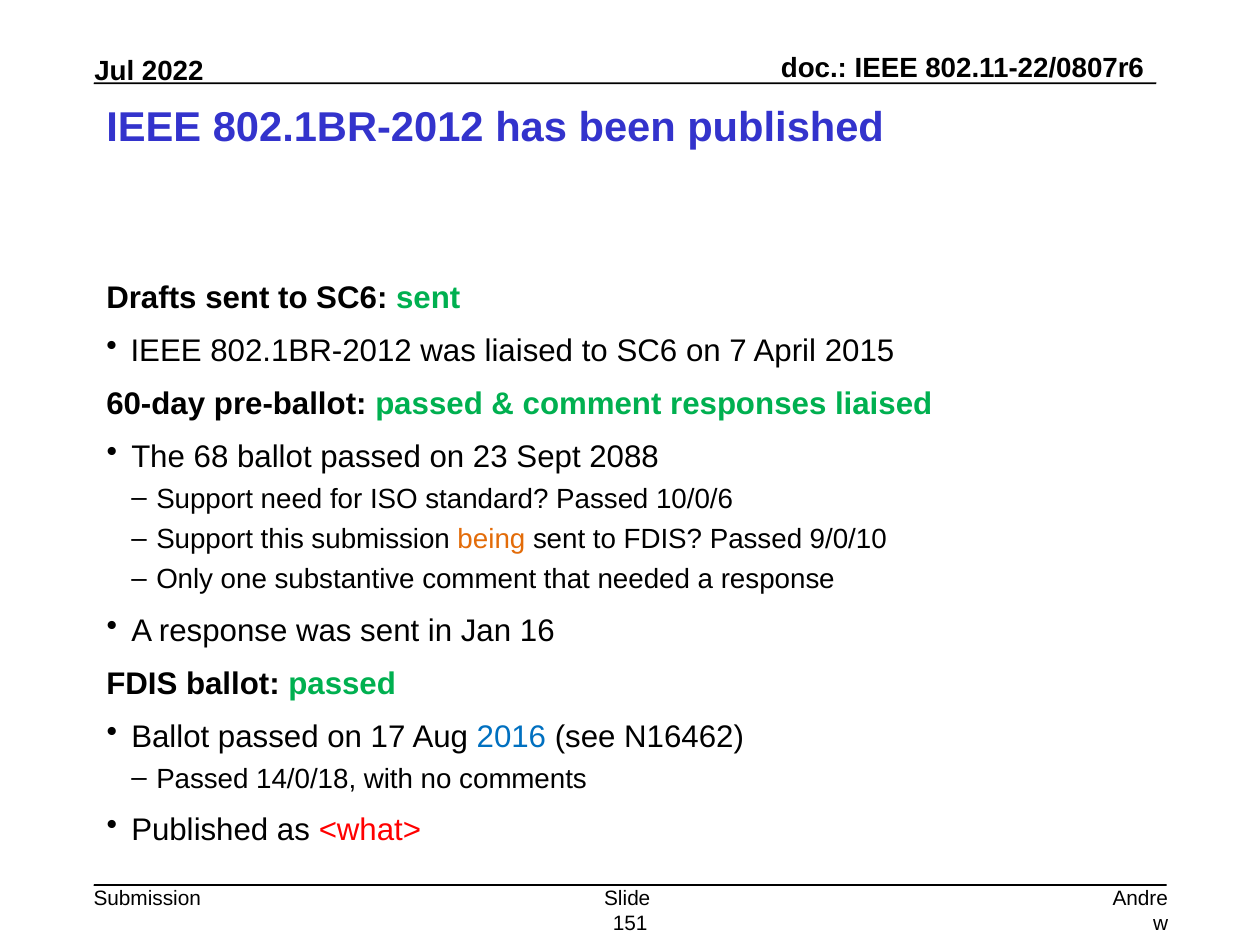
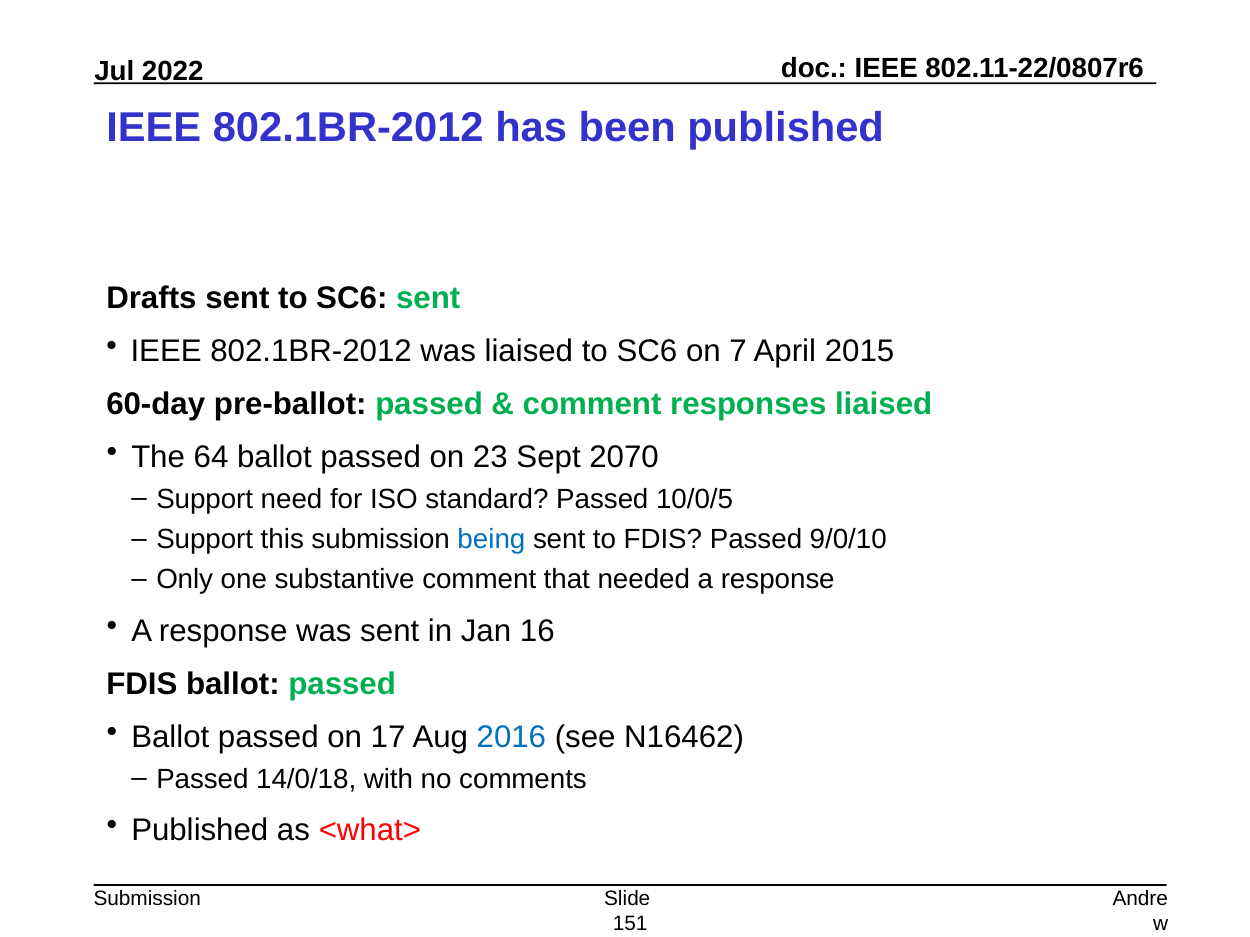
68: 68 -> 64
2088: 2088 -> 2070
10/0/6: 10/0/6 -> 10/0/5
being colour: orange -> blue
